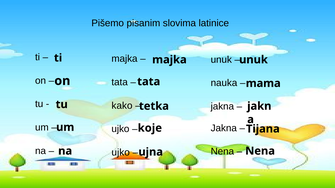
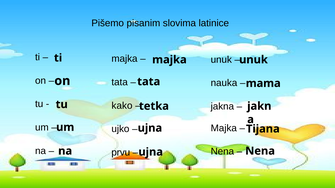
Jakna at (224, 128): Jakna -> Majka
koje at (150, 128): koje -> ujna
ujko at (121, 153): ujko -> prvu
